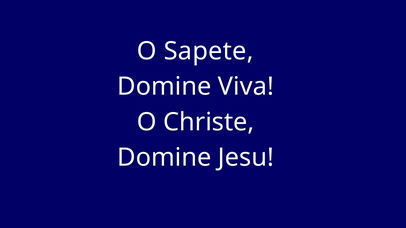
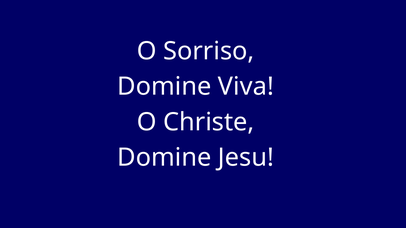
Sapete: Sapete -> Sorriso
